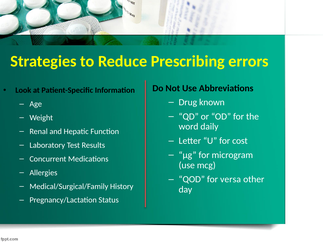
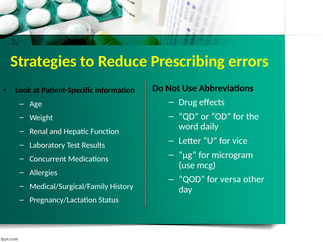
known: known -> effects
cost: cost -> vice
